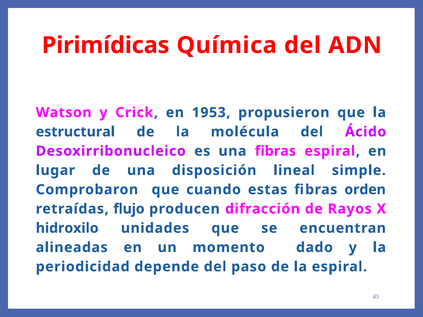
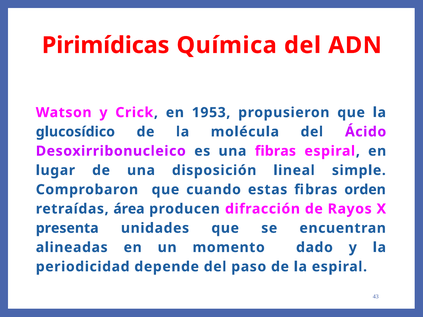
estructural: estructural -> glucosídico
flujo: flujo -> área
hidroxilo: hidroxilo -> presenta
